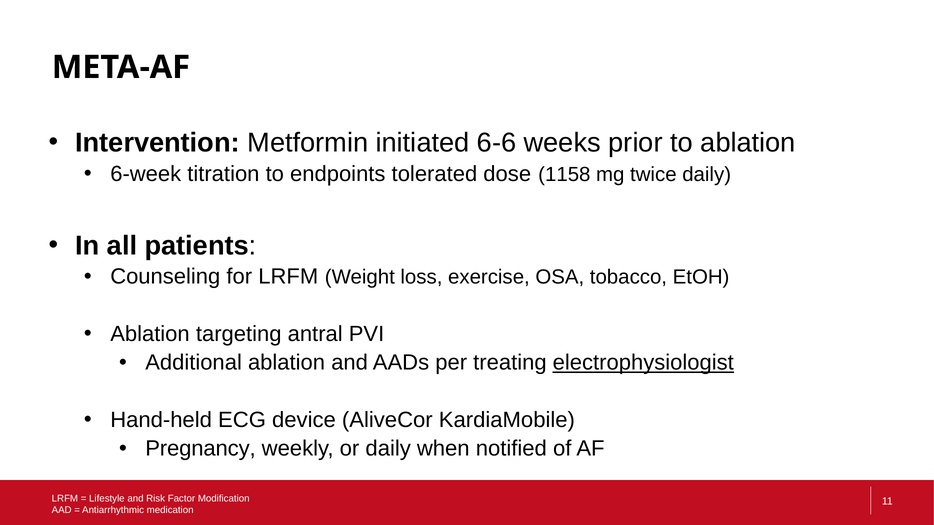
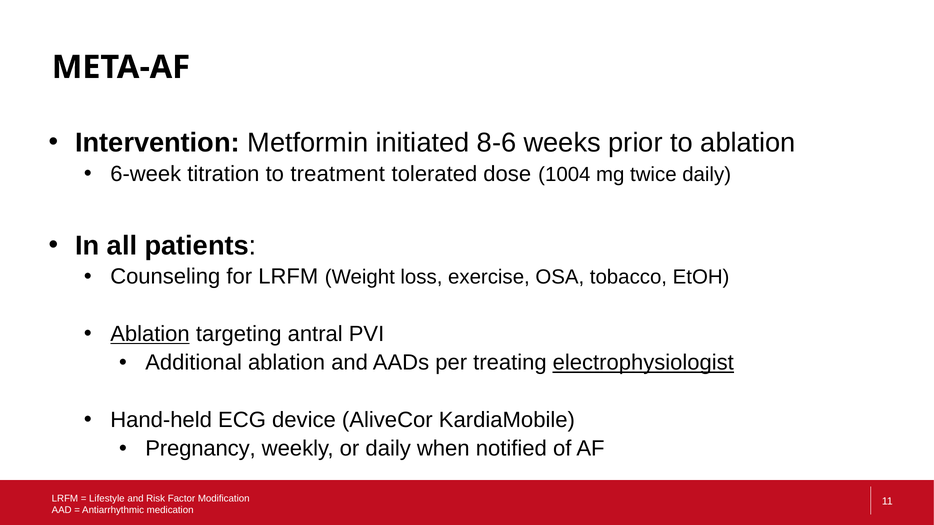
6-6: 6-6 -> 8-6
endpoints: endpoints -> treatment
1158: 1158 -> 1004
Ablation at (150, 334) underline: none -> present
